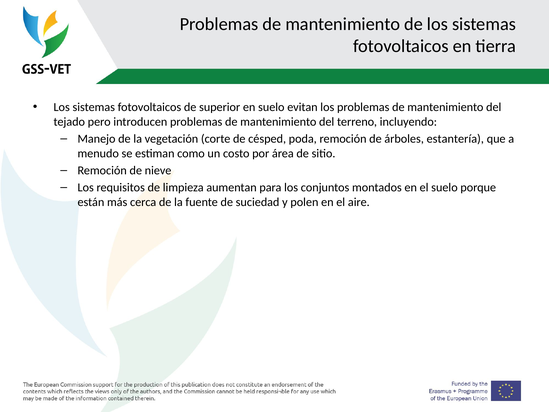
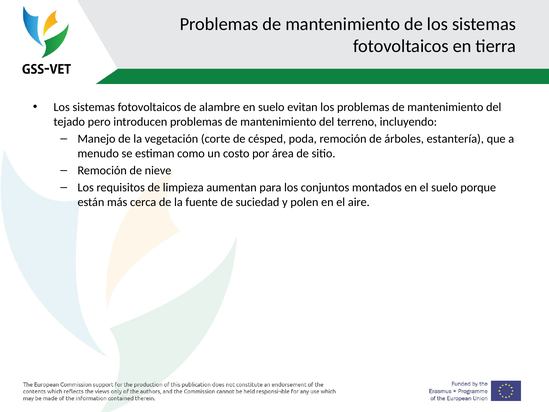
superior: superior -> alambre
